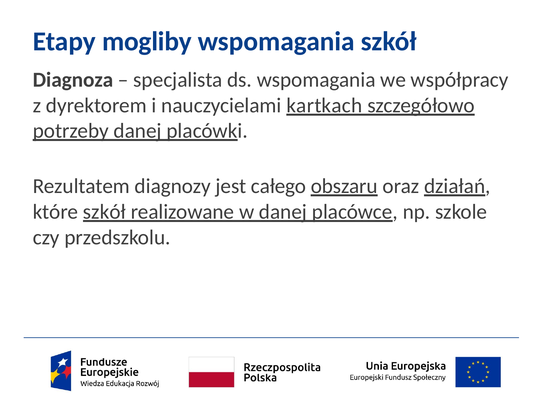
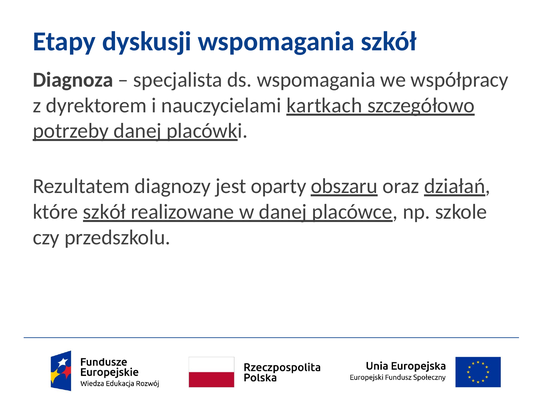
mogliby: mogliby -> dyskusji
całego: całego -> oparty
